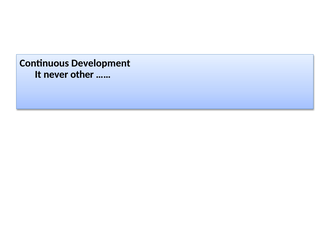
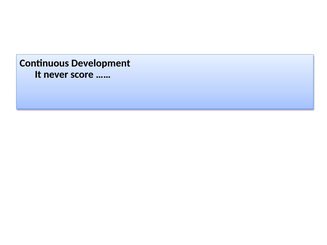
other: other -> score
